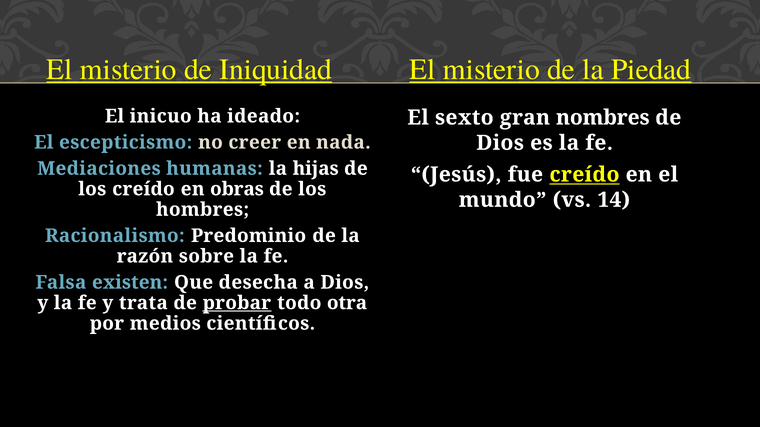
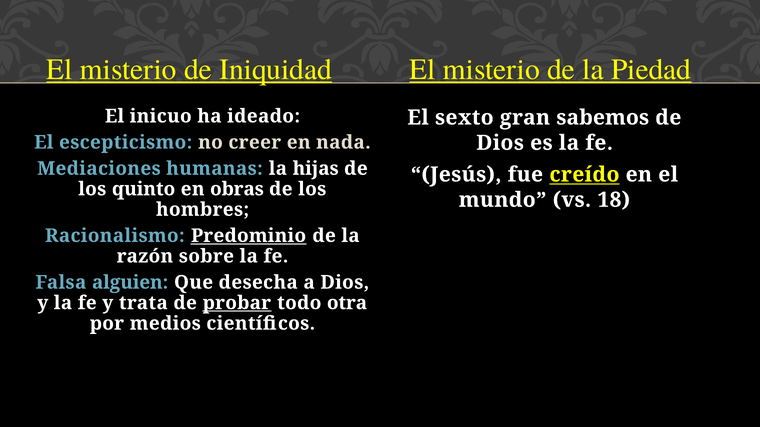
nombres: nombres -> sabemos
los creído: creído -> quinto
14: 14 -> 18
Predominio underline: none -> present
existen: existen -> alguien
